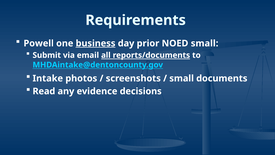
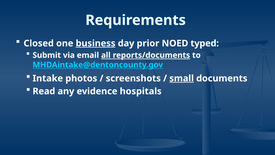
Powell: Powell -> Closed
NOED small: small -> typed
small at (182, 78) underline: none -> present
decisions: decisions -> hospitals
